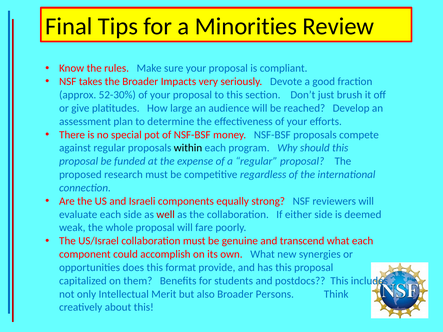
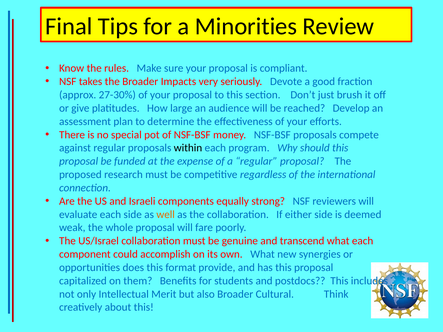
52-30%: 52-30% -> 27-30%
well colour: red -> orange
Persons: Persons -> Cultural
